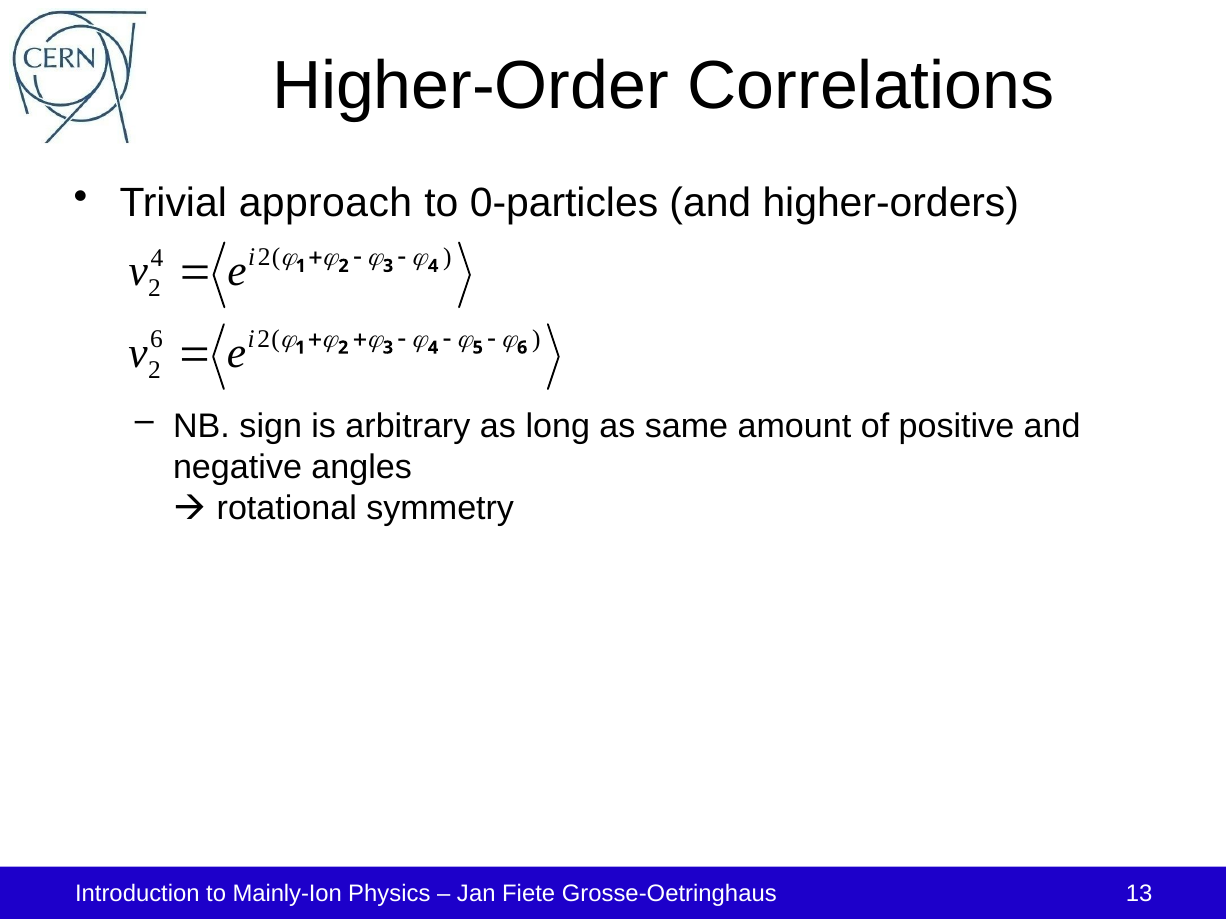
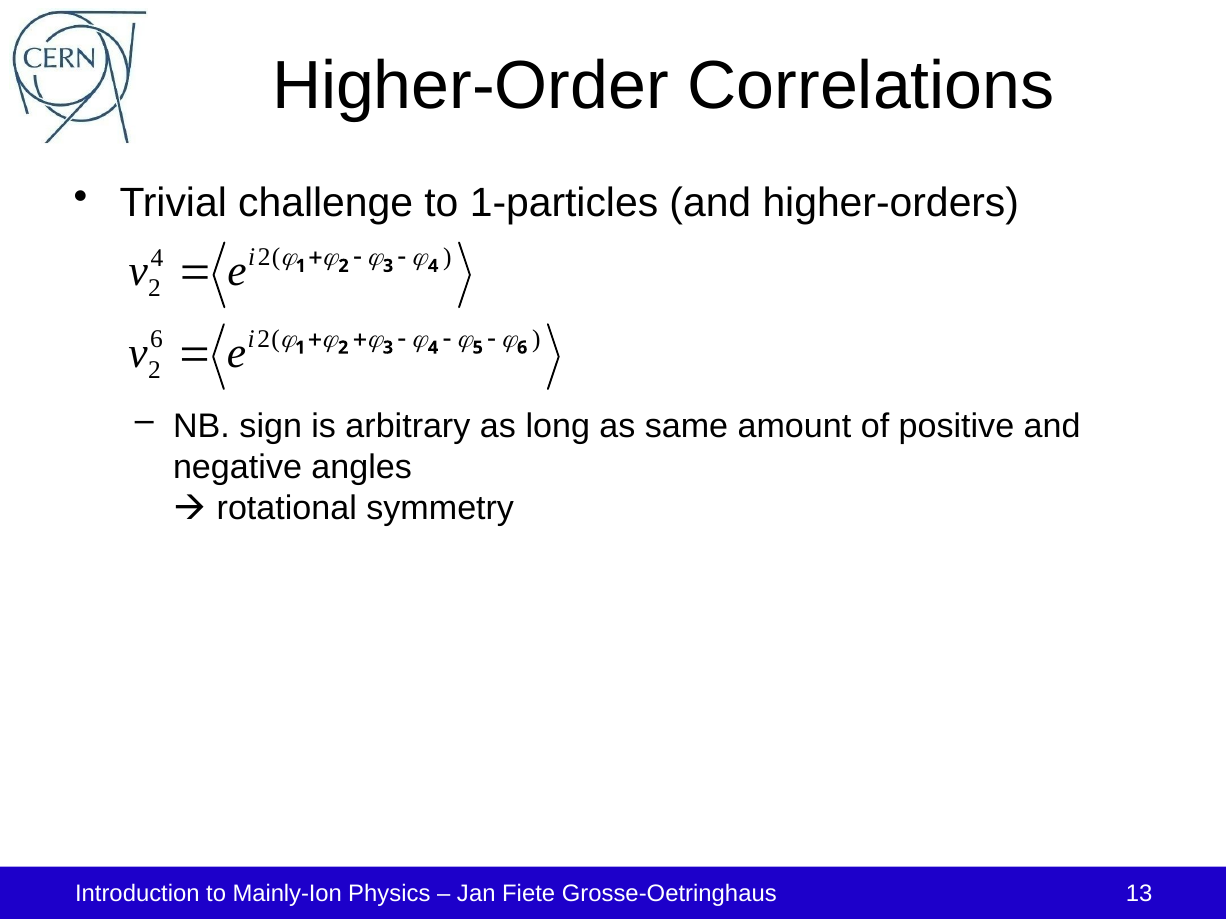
approach: approach -> challenge
0-particles: 0-particles -> 1-particles
